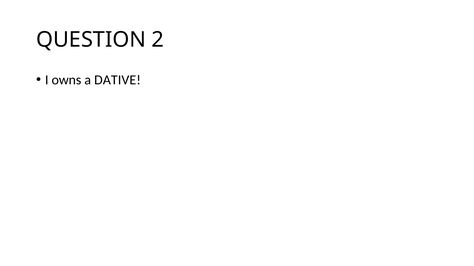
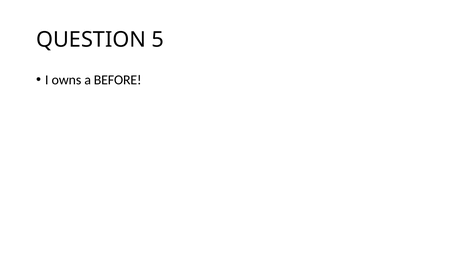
2: 2 -> 5
DATIVE: DATIVE -> BEFORE
